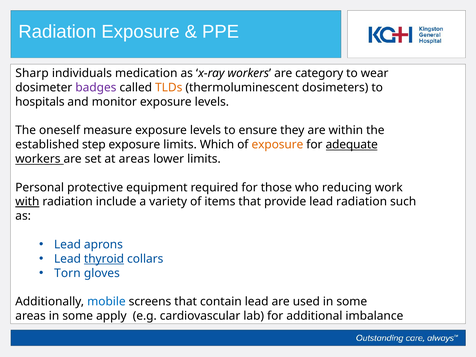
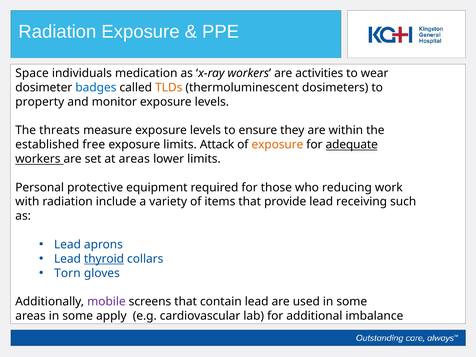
Sharp: Sharp -> Space
category: category -> activities
badges colour: purple -> blue
hospitals: hospitals -> property
oneself: oneself -> threats
step: step -> free
Which: Which -> Attack
with underline: present -> none
lead radiation: radiation -> receiving
mobile colour: blue -> purple
